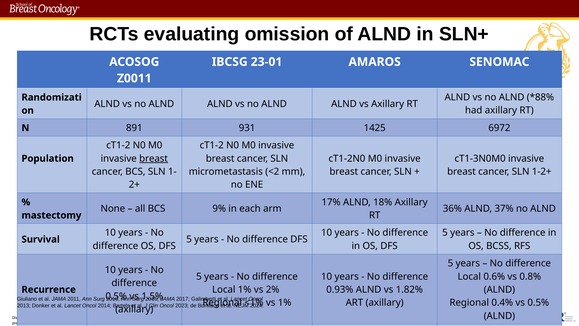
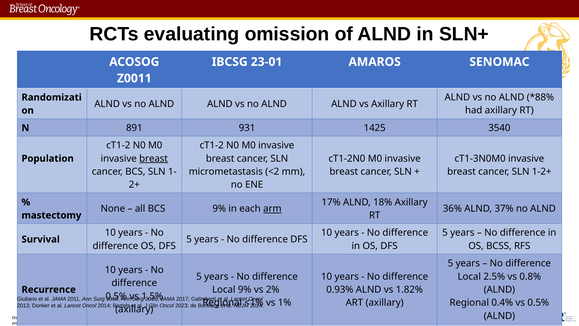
6972: 6972 -> 3540
arm underline: none -> present
0.6%: 0.6% -> 2.5%
Local 1%: 1% -> 9%
